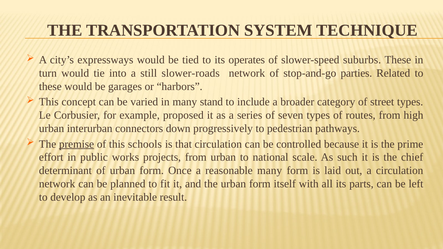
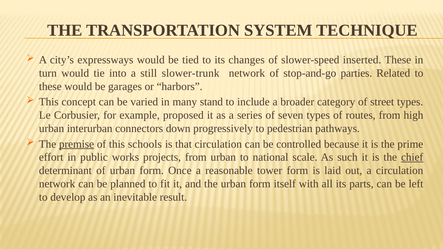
operates: operates -> changes
suburbs: suburbs -> inserted
slower-roads: slower-roads -> slower-trunk
chief underline: none -> present
reasonable many: many -> tower
